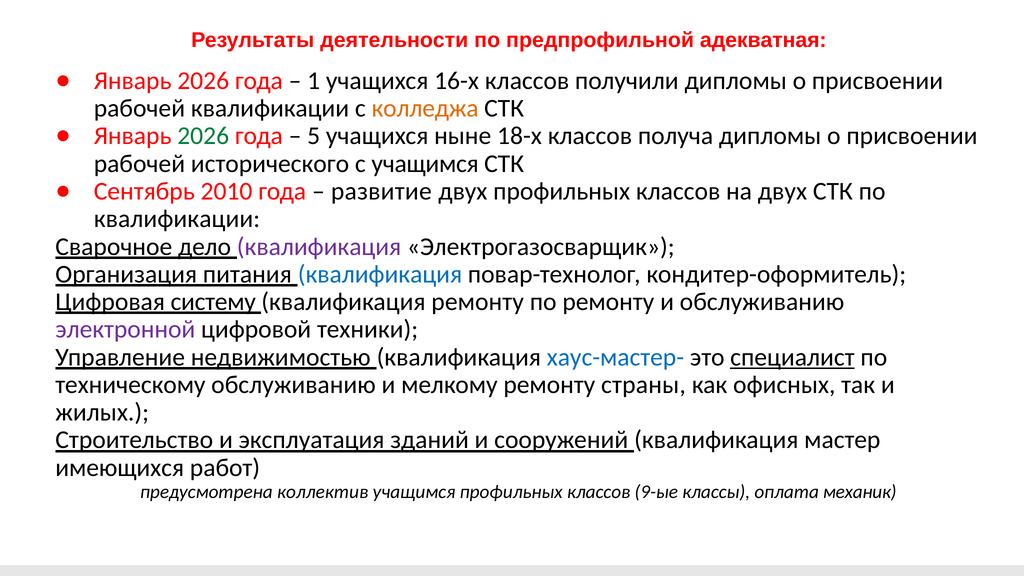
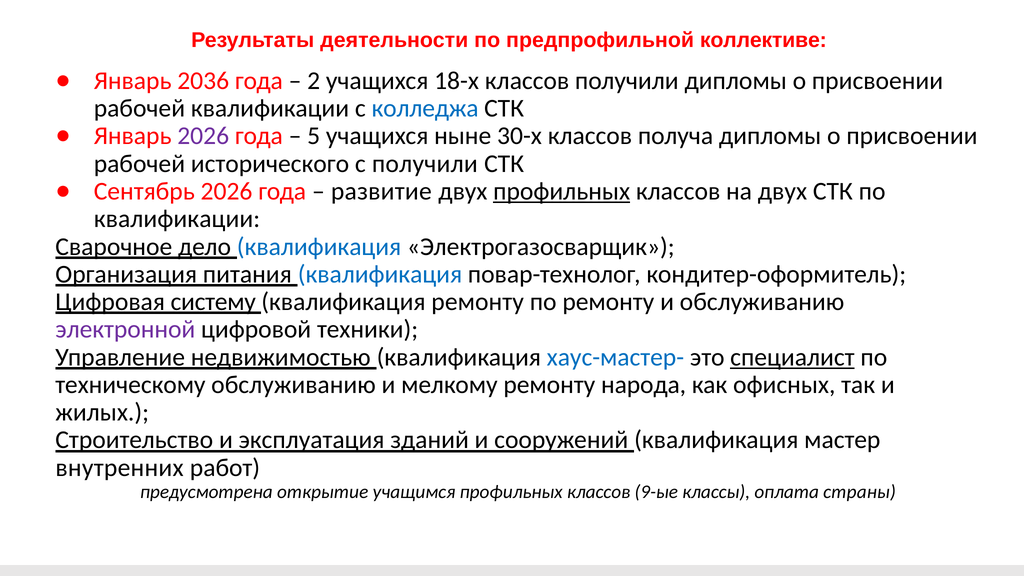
адекватная: адекватная -> коллективе
2026 at (203, 81): 2026 -> 2036
1: 1 -> 2
16-х: 16-х -> 18-х
колледжа colour: orange -> blue
2026 at (203, 136) colour: green -> purple
18-х: 18-х -> 30-х
с учащимся: учащимся -> получили
Сентябрь 2010: 2010 -> 2026
профильных at (562, 191) underline: none -> present
квалификация at (319, 247) colour: purple -> blue
страны: страны -> народа
имеющихся: имеющихся -> внутренних
коллектив: коллектив -> открытие
механик: механик -> страны
